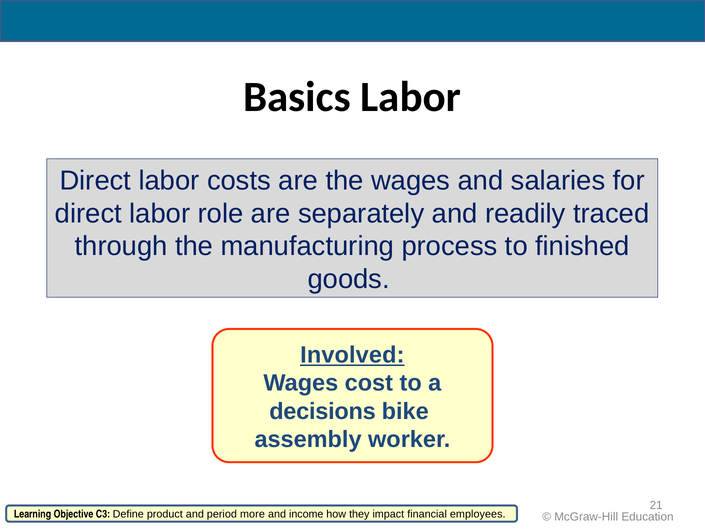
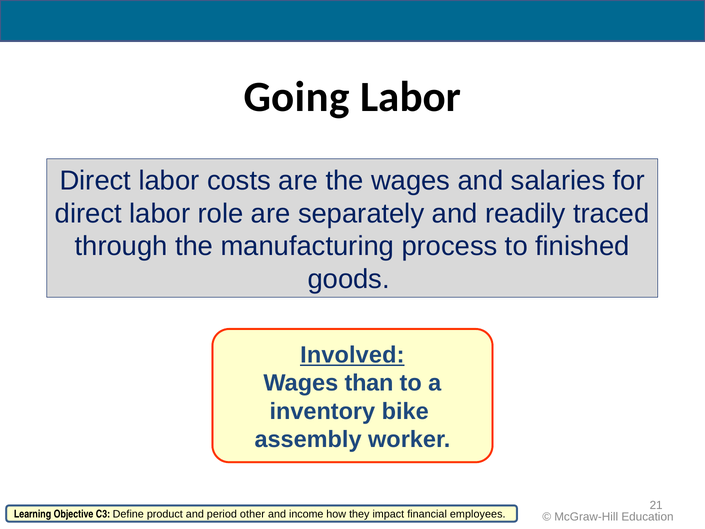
Basics: Basics -> Going
cost: cost -> than
decisions: decisions -> inventory
more: more -> other
